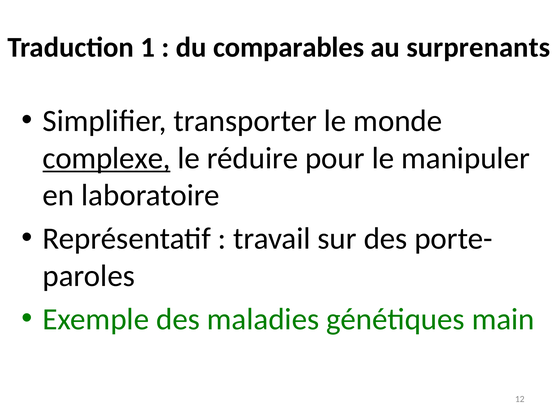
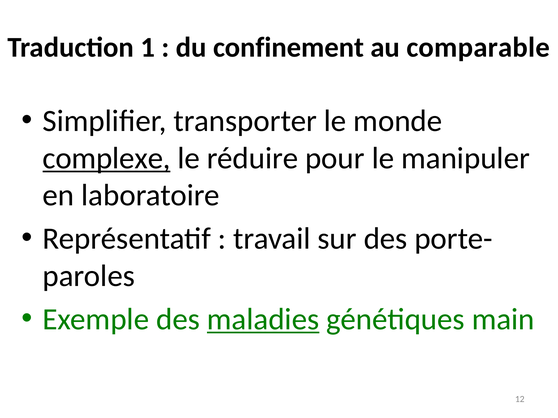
comparables: comparables -> confinement
surprenants: surprenants -> comparable
maladies underline: none -> present
